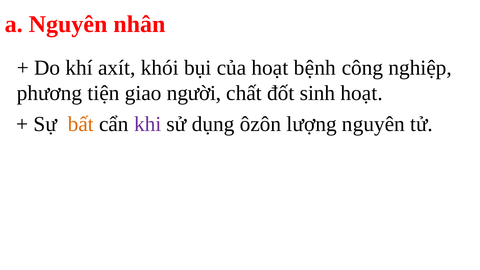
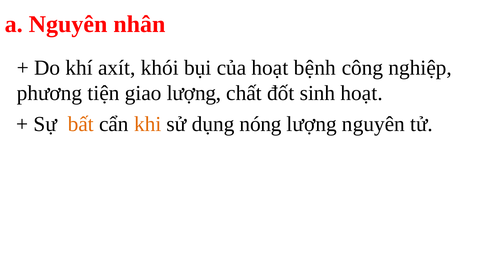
giao người: người -> lượng
khi colour: purple -> orange
ôzôn: ôzôn -> nóng
